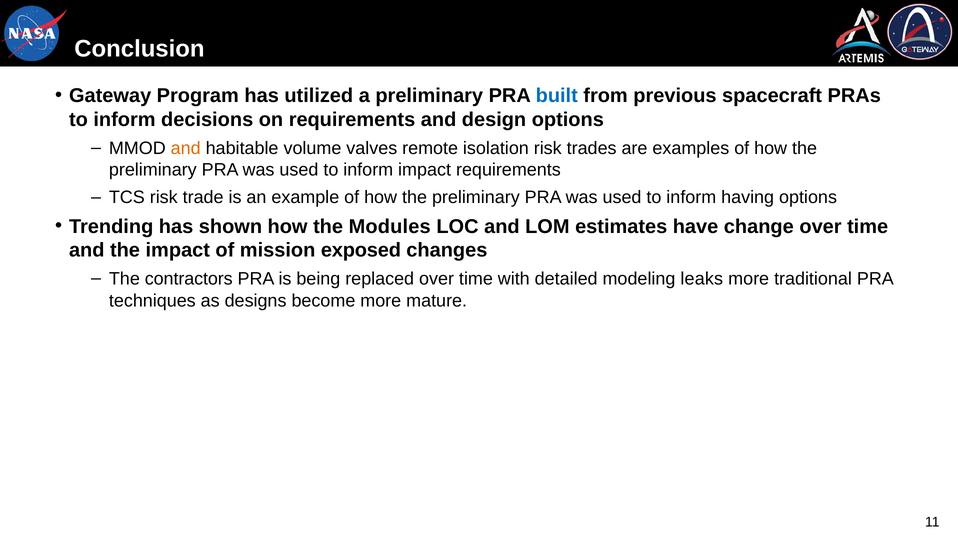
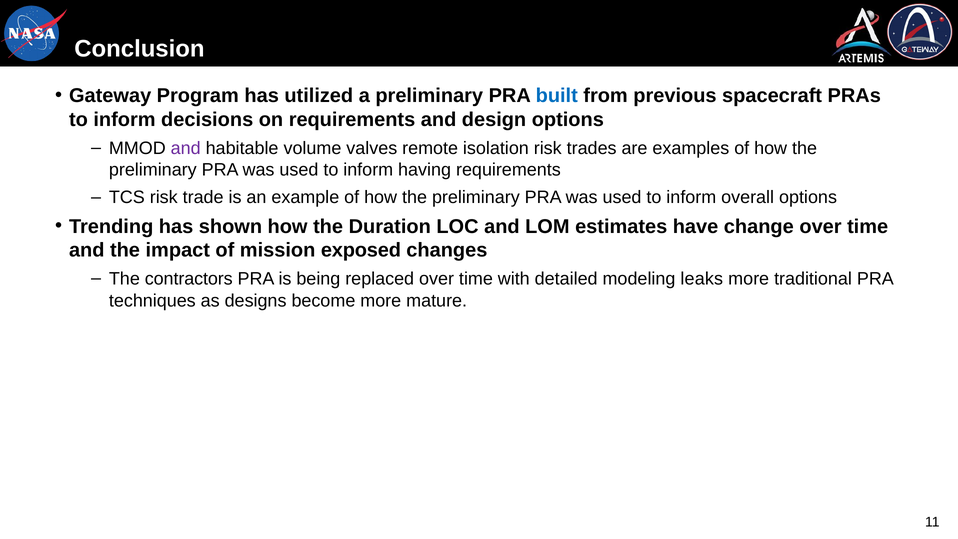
and at (186, 148) colour: orange -> purple
inform impact: impact -> having
having: having -> overall
Modules: Modules -> Duration
